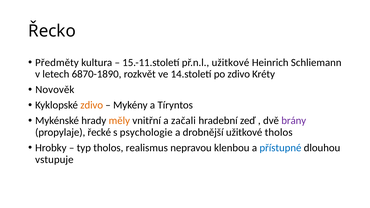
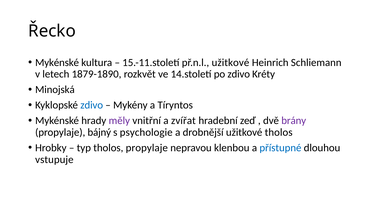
Předměty at (57, 63): Předměty -> Mykénské
6870-1890: 6870-1890 -> 1879-1890
Novověk: Novověk -> Minojská
zdivo at (92, 105) colour: orange -> blue
měly colour: orange -> purple
začali: začali -> zvířat
řecké: řecké -> bájný
tholos realismus: realismus -> propylaje
